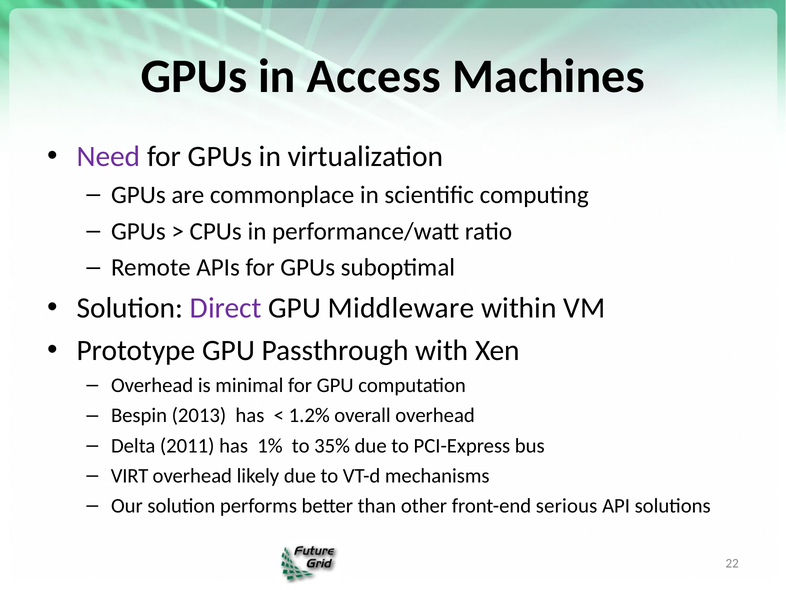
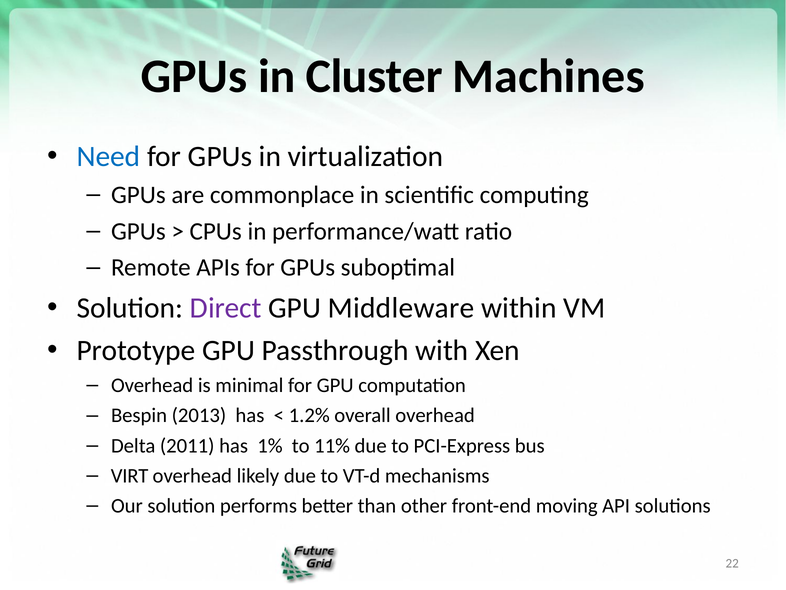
Access: Access -> Cluster
Need colour: purple -> blue
35%: 35% -> 11%
serious: serious -> moving
